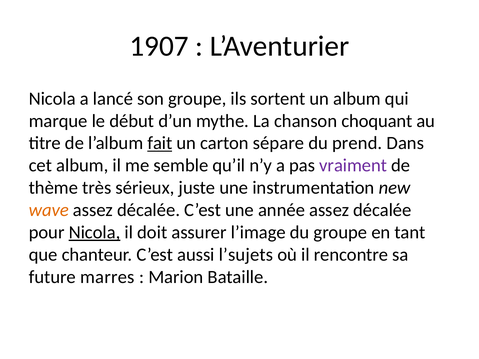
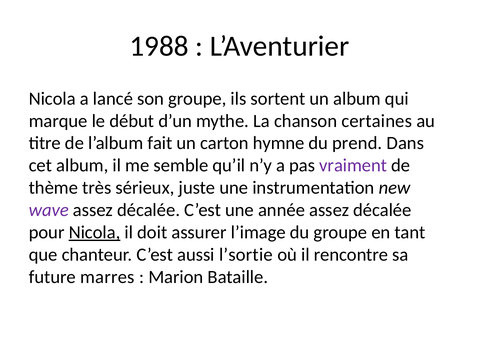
1907: 1907 -> 1988
choquant: choquant -> certaines
fait underline: present -> none
sépare: sépare -> hymne
wave colour: orange -> purple
l’sujets: l’sujets -> l’sortie
